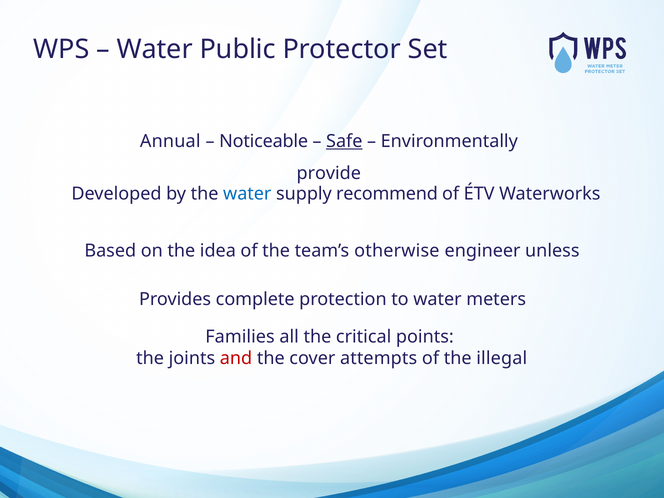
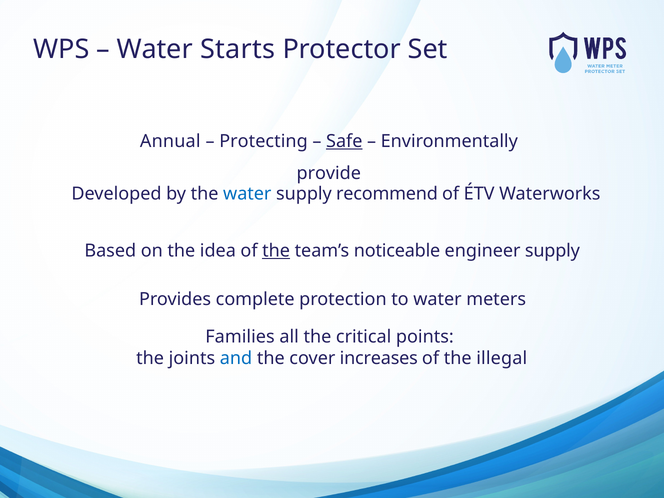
Public: Public -> Starts
Noticeable: Noticeable -> Protecting
the at (276, 251) underline: none -> present
otherwise: otherwise -> noticeable
engineer unless: unless -> supply
and colour: red -> blue
attempts: attempts -> increases
